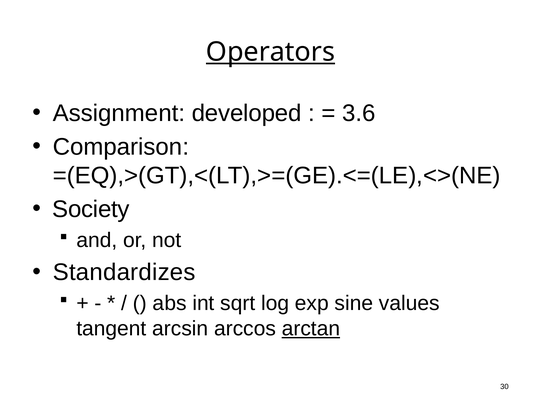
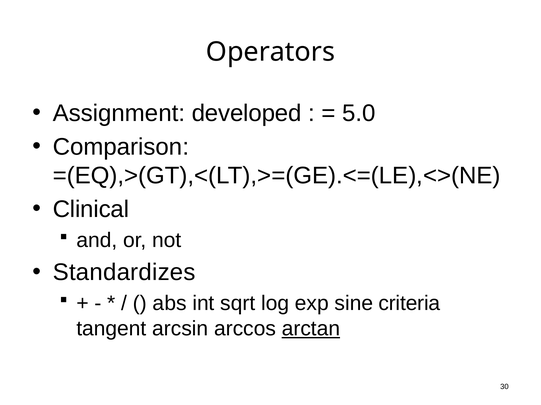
Operators underline: present -> none
3.6: 3.6 -> 5.0
Society: Society -> Clinical
values: values -> criteria
